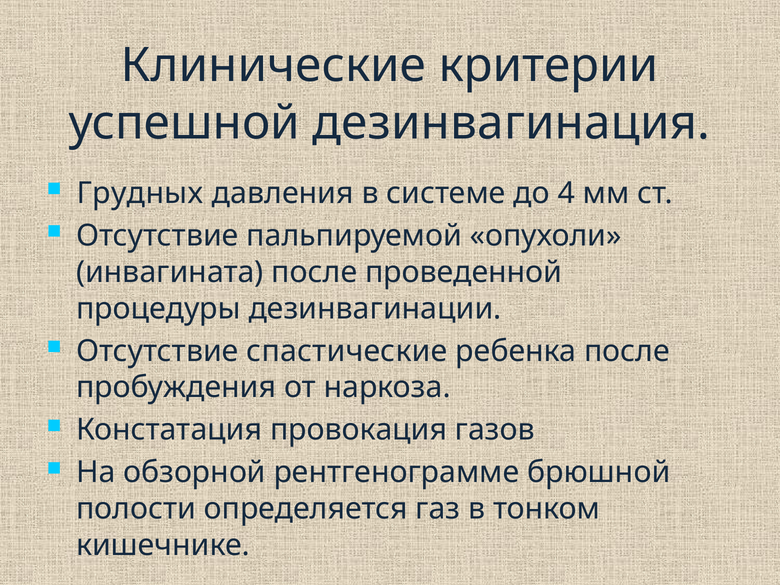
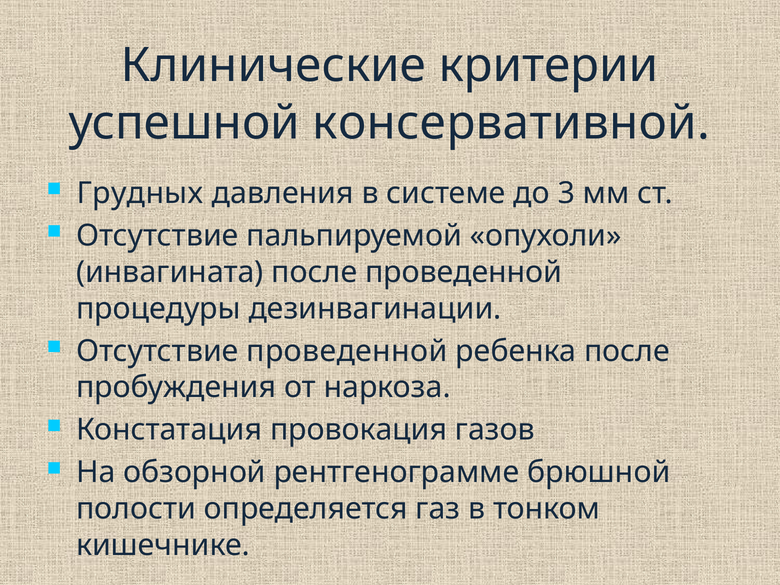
дезинвагинация: дезинвагинация -> консервативной
4: 4 -> 3
Отсутствие спастические: спастические -> проведенной
